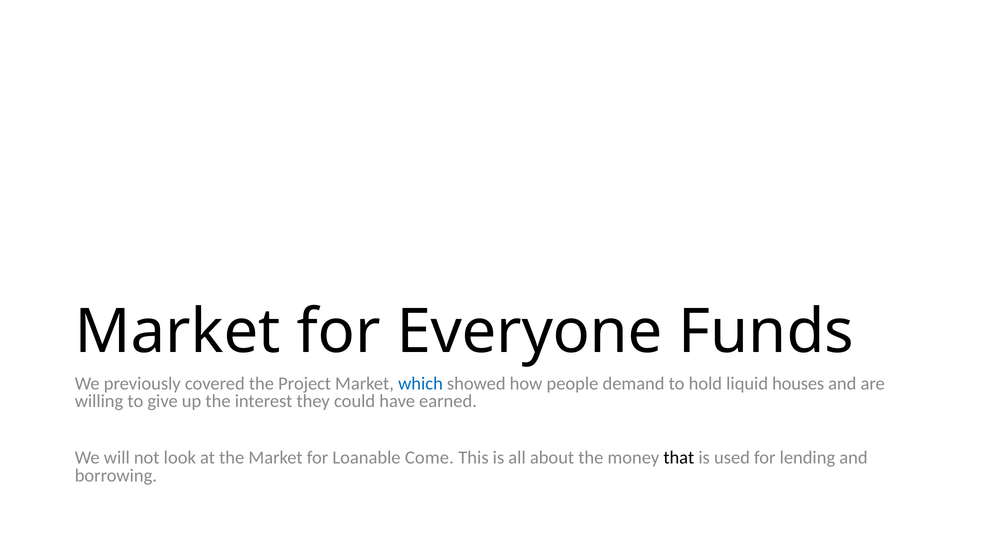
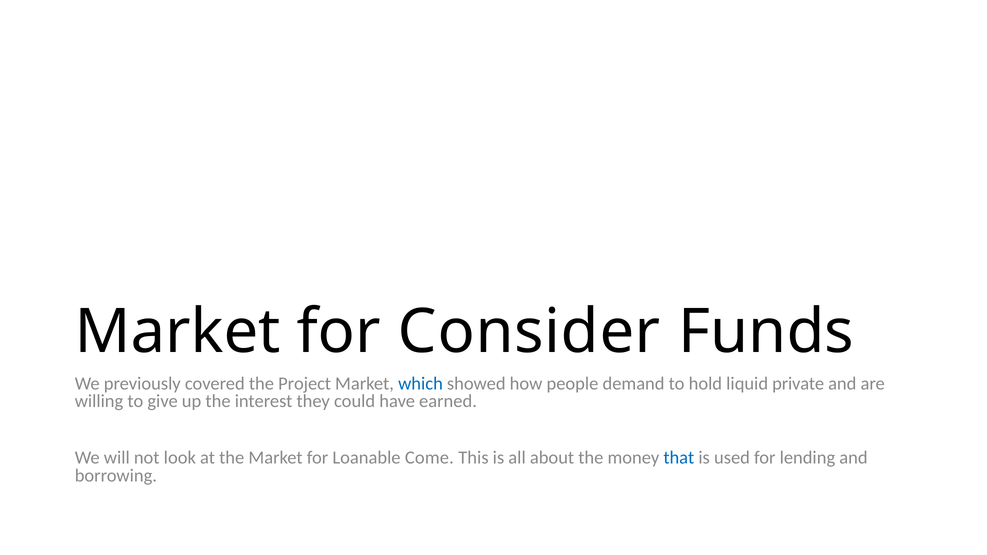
Everyone: Everyone -> Consider
houses: houses -> private
that colour: black -> blue
